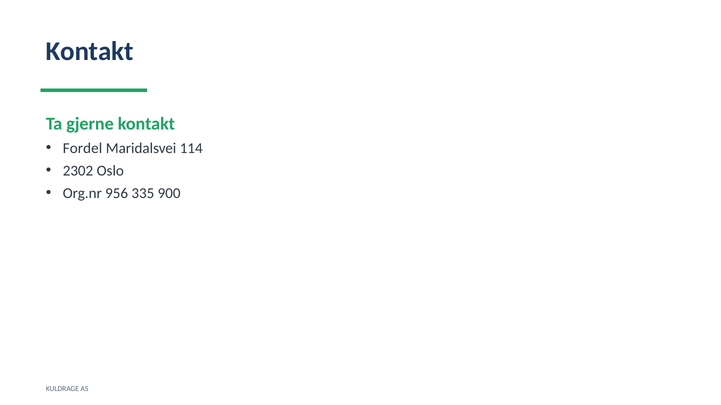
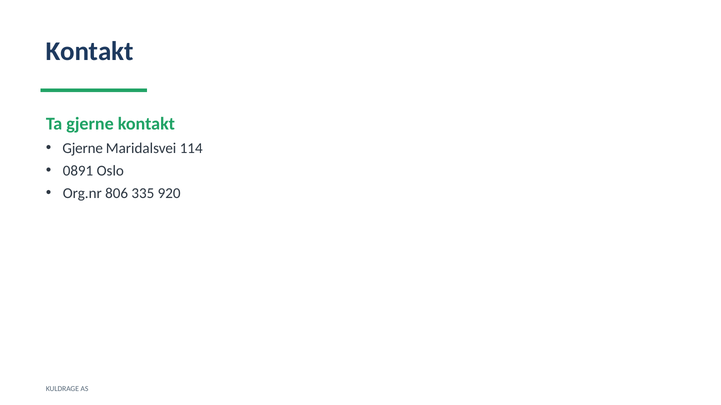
Fordel at (83, 148): Fordel -> Gjerne
2302: 2302 -> 0891
956: 956 -> 806
900: 900 -> 920
